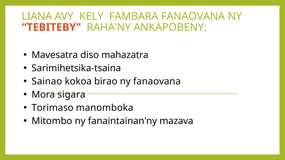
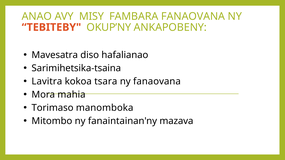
LIANA: LIANA -> ANAO
KELY: KELY -> MISY
RAHA’NY: RAHA’NY -> OKUP’NY
mahazatra: mahazatra -> hafalianao
Sainao: Sainao -> Lavitra
birao: birao -> tsara
sigara: sigara -> mahia
